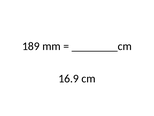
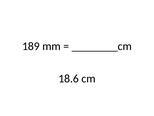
16.9: 16.9 -> 18.6
